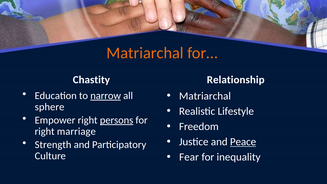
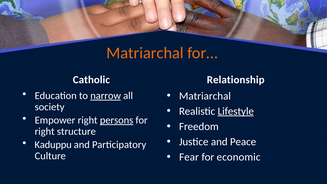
Chastity: Chastity -> Catholic
sphere: sphere -> society
Lifestyle underline: none -> present
marriage: marriage -> structure
Peace underline: present -> none
Strength: Strength -> Kaduppu
inequality: inequality -> economic
